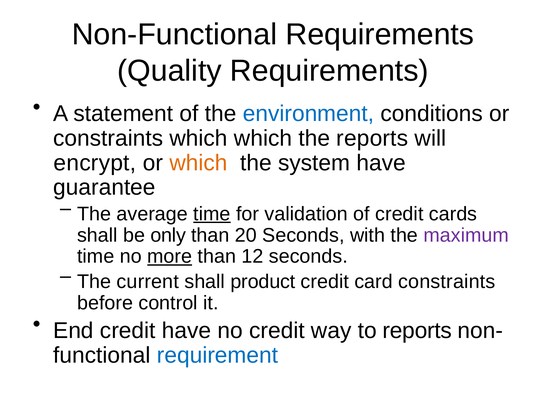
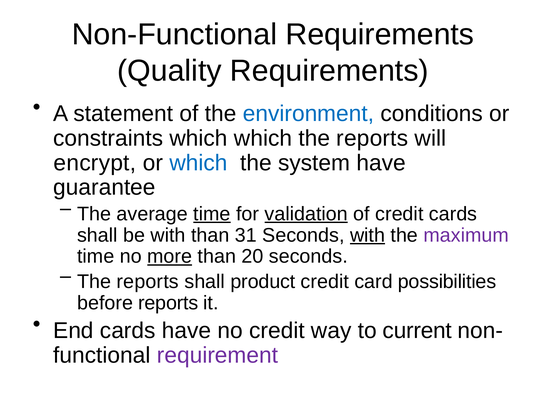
which at (199, 163) colour: orange -> blue
validation underline: none -> present
be only: only -> with
20: 20 -> 31
with at (368, 235) underline: none -> present
12: 12 -> 20
current at (148, 281): current -> reports
card constraints: constraints -> possibilities
before control: control -> reports
End credit: credit -> cards
to reports: reports -> current
requirement colour: blue -> purple
